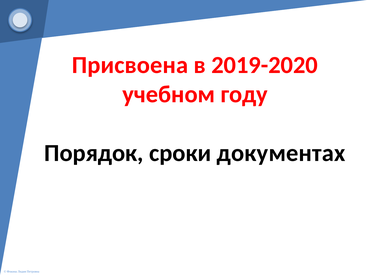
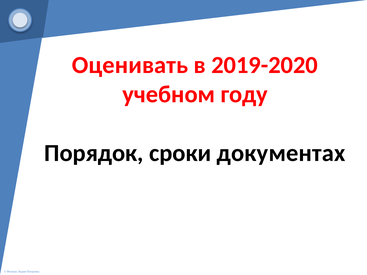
Присвоена: Присвоена -> Оценивать
